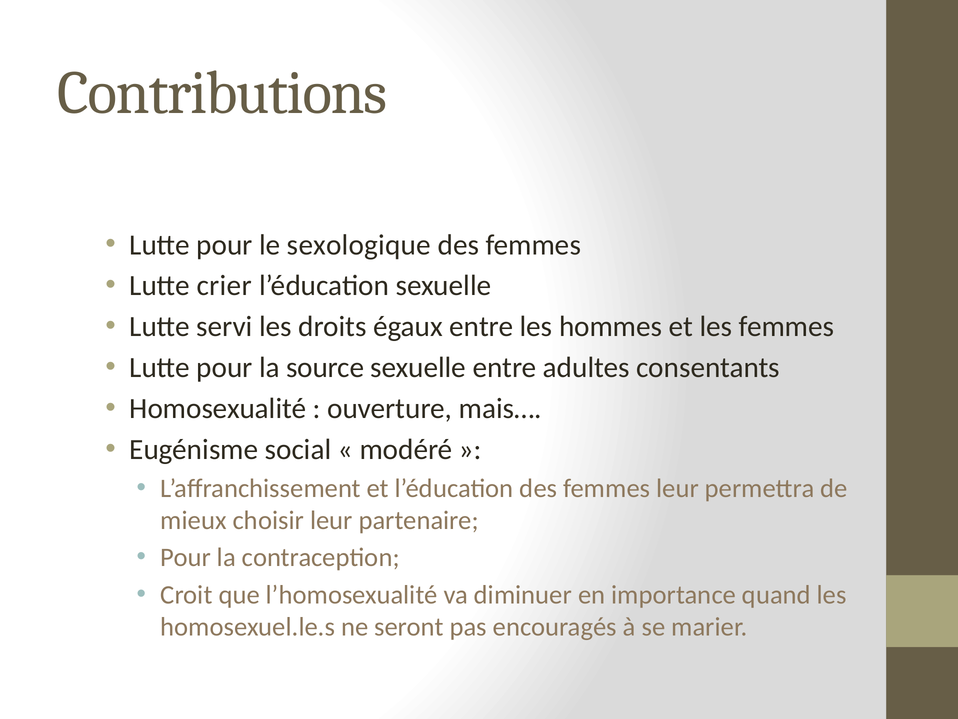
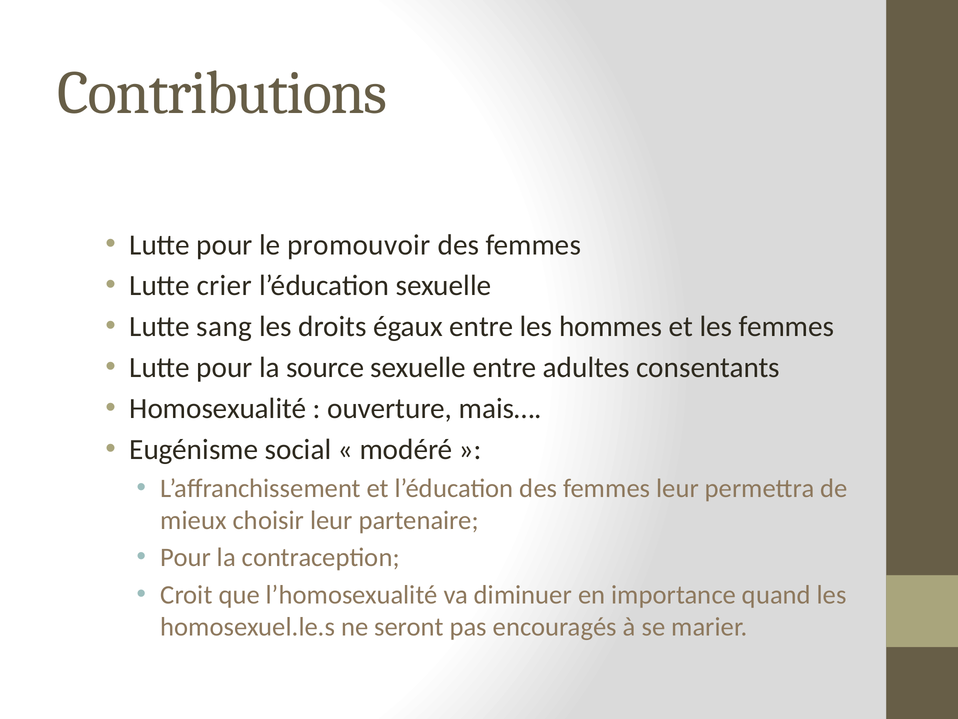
sexologique: sexologique -> promouvoir
servi: servi -> sang
